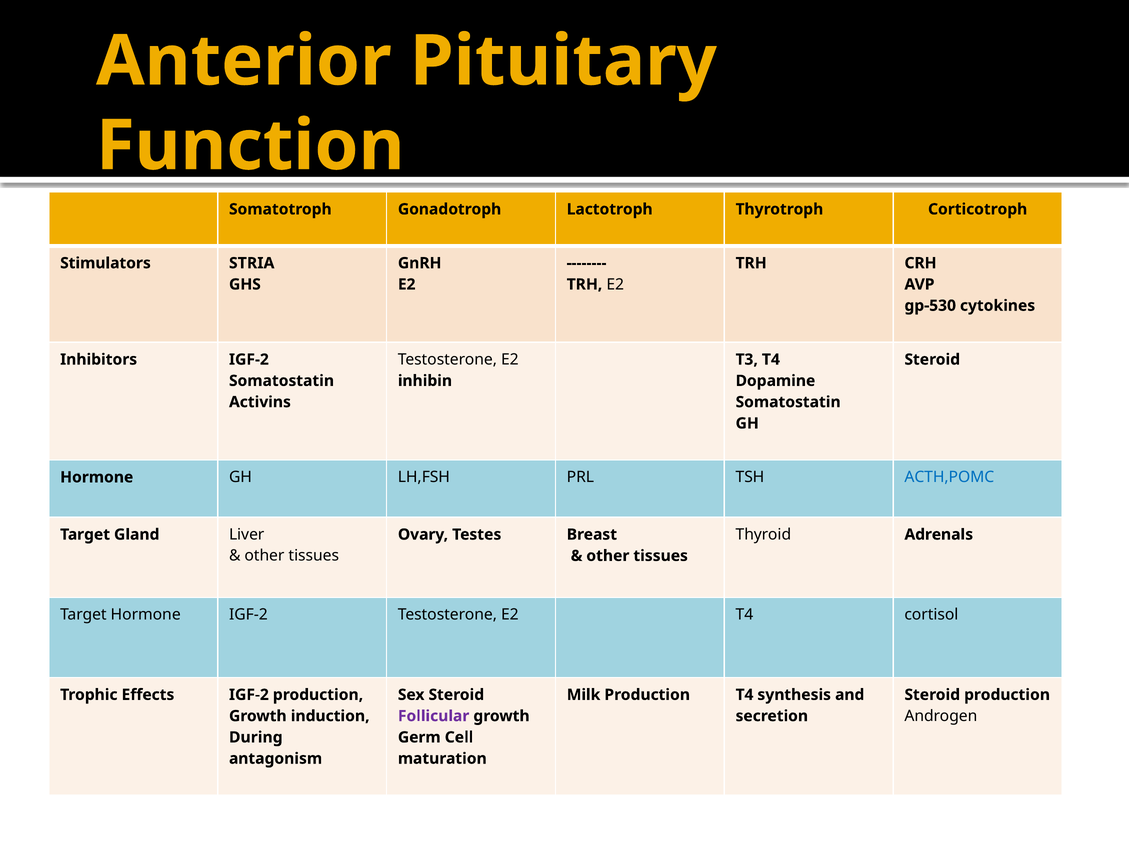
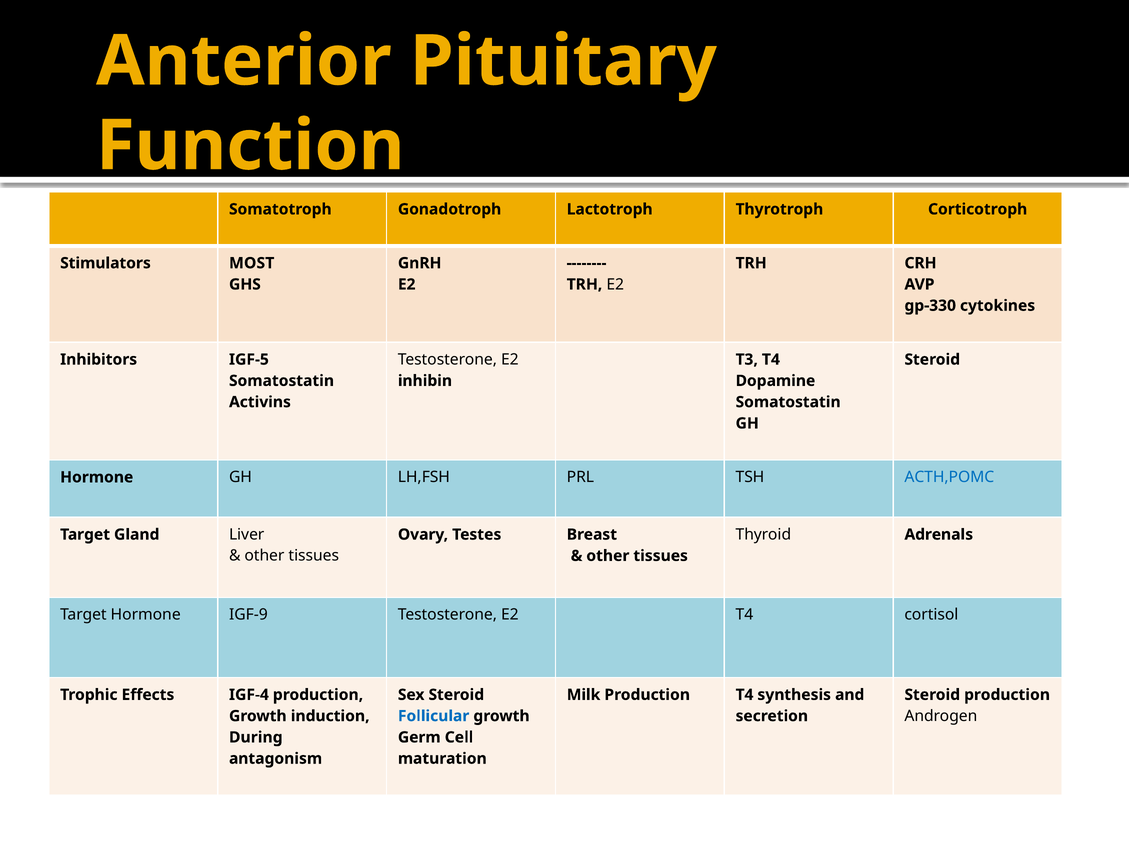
STRIA: STRIA -> MOST
gp-530: gp-530 -> gp-330
Inhibitors IGF-2: IGF-2 -> IGF-5
Hormone IGF-2: IGF-2 -> IGF-9
Effects IGF-2: IGF-2 -> IGF-4
Follicular colour: purple -> blue
